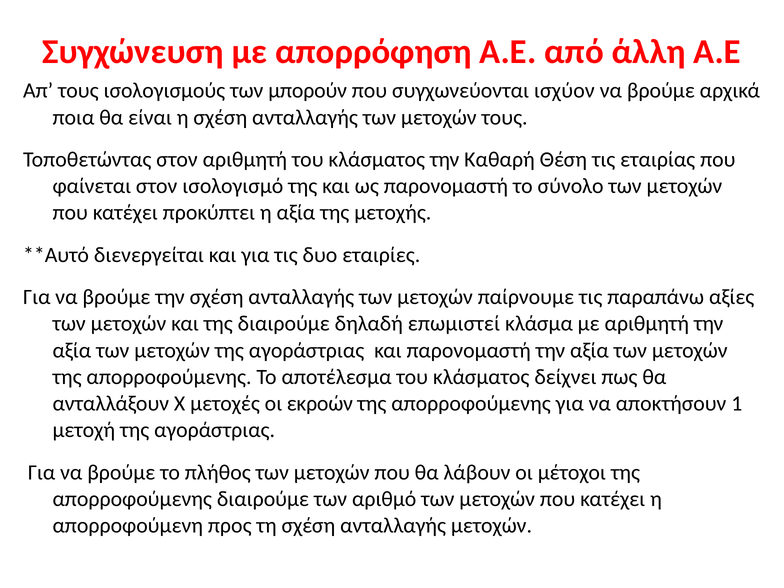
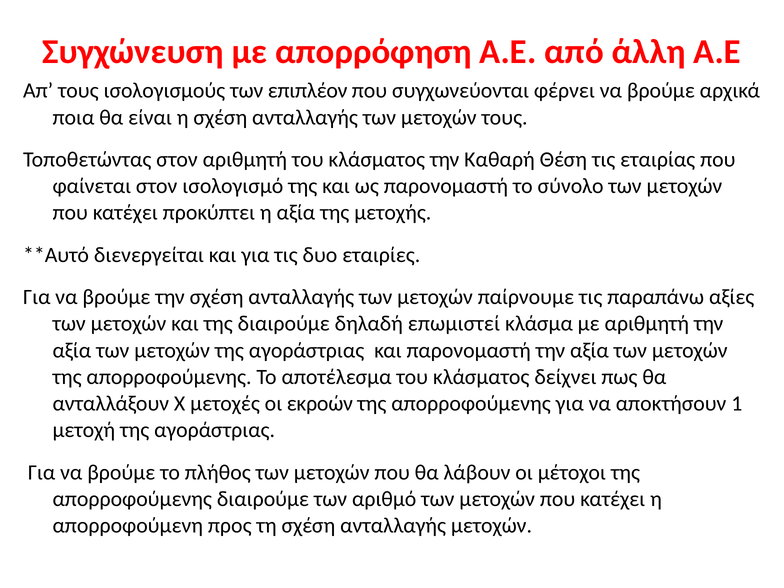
μπορούν: μπορούν -> επιπλέον
ισχύον: ισχύον -> φέρνει
